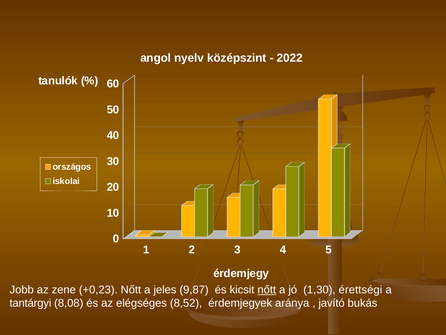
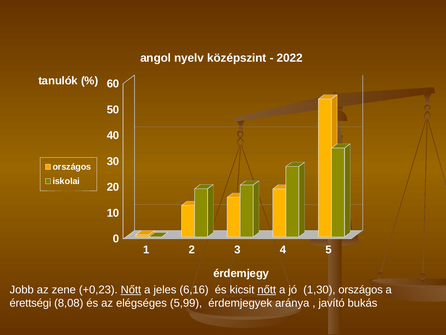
Nőtt at (131, 289) underline: none -> present
9,87: 9,87 -> 6,16
1,30 érettségi: érettségi -> országos
tantárgyi: tantárgyi -> érettségi
8,52: 8,52 -> 5,99
